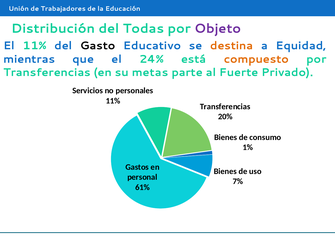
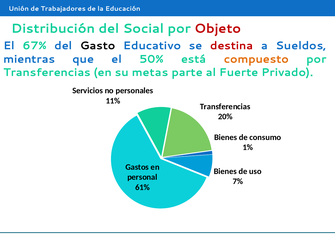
Todas: Todas -> Social
Objeto colour: purple -> red
El 11%: 11% -> 67%
destina colour: orange -> red
Equidad: Equidad -> Sueldos
24%: 24% -> 50%
